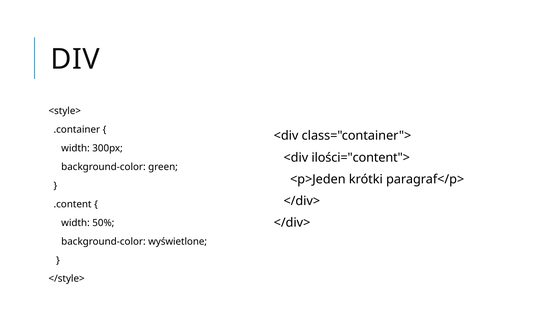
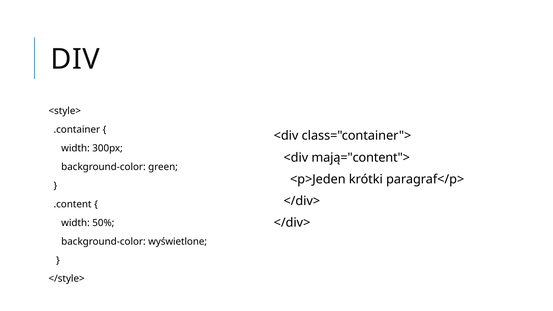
ilości="content">: ilości="content"> -> mają="content">
